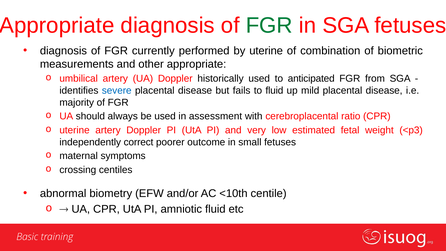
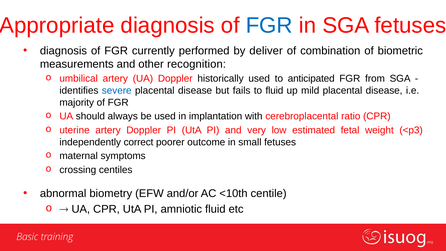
FGR at (269, 25) colour: green -> blue
by uterine: uterine -> deliver
other appropriate: appropriate -> recognition
assessment: assessment -> implantation
